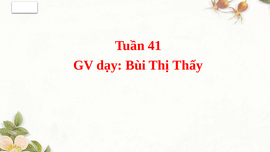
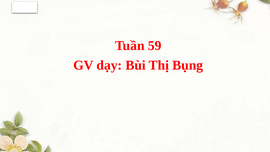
41: 41 -> 59
Thấy: Thấy -> Bụng
